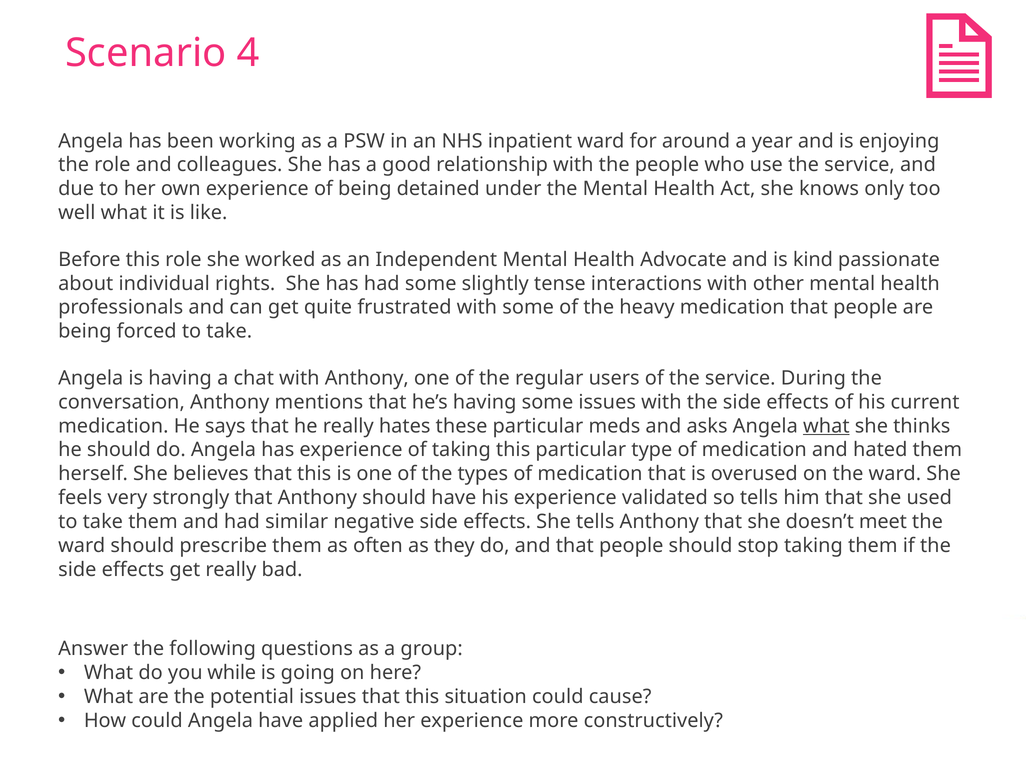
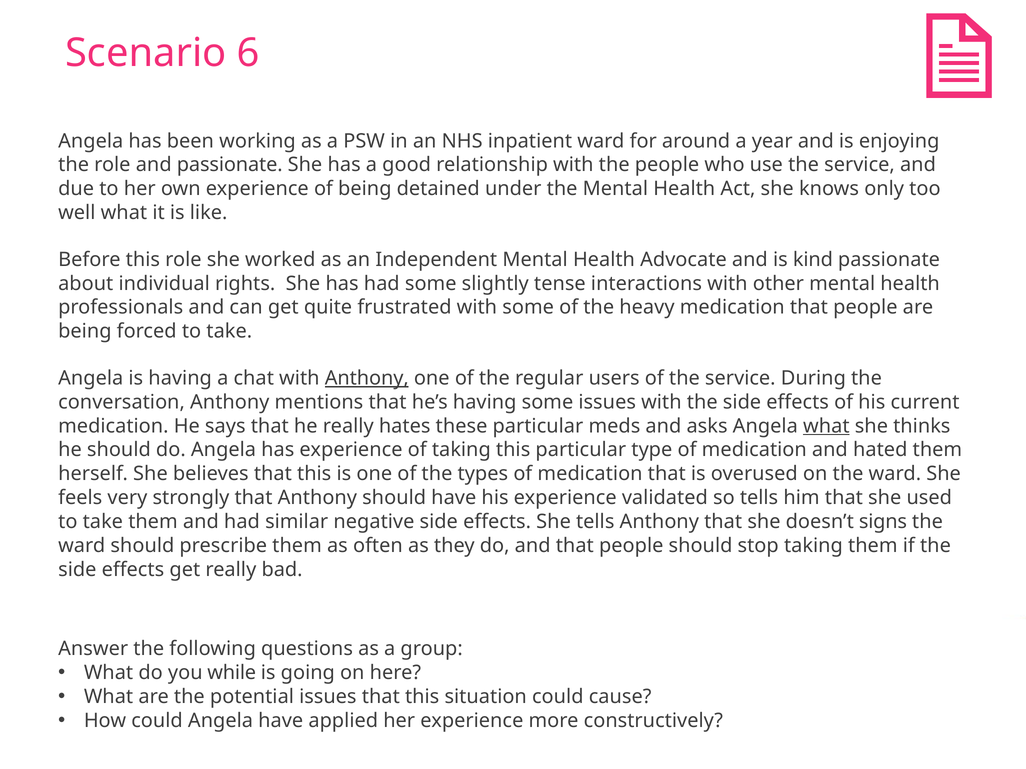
4: 4 -> 6
and colleagues: colleagues -> passionate
Anthony at (367, 378) underline: none -> present
meet: meet -> signs
